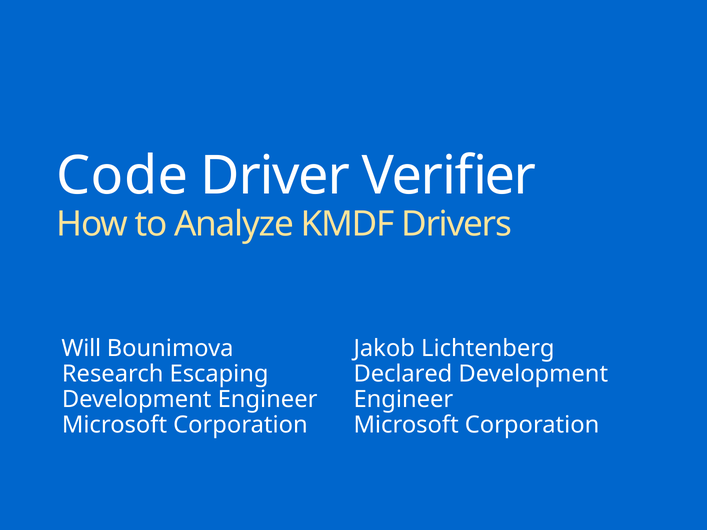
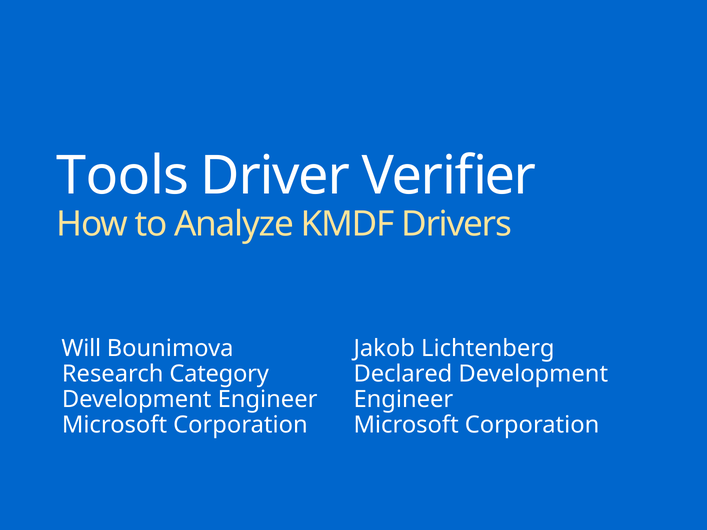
Code: Code -> Tools
Escaping: Escaping -> Category
